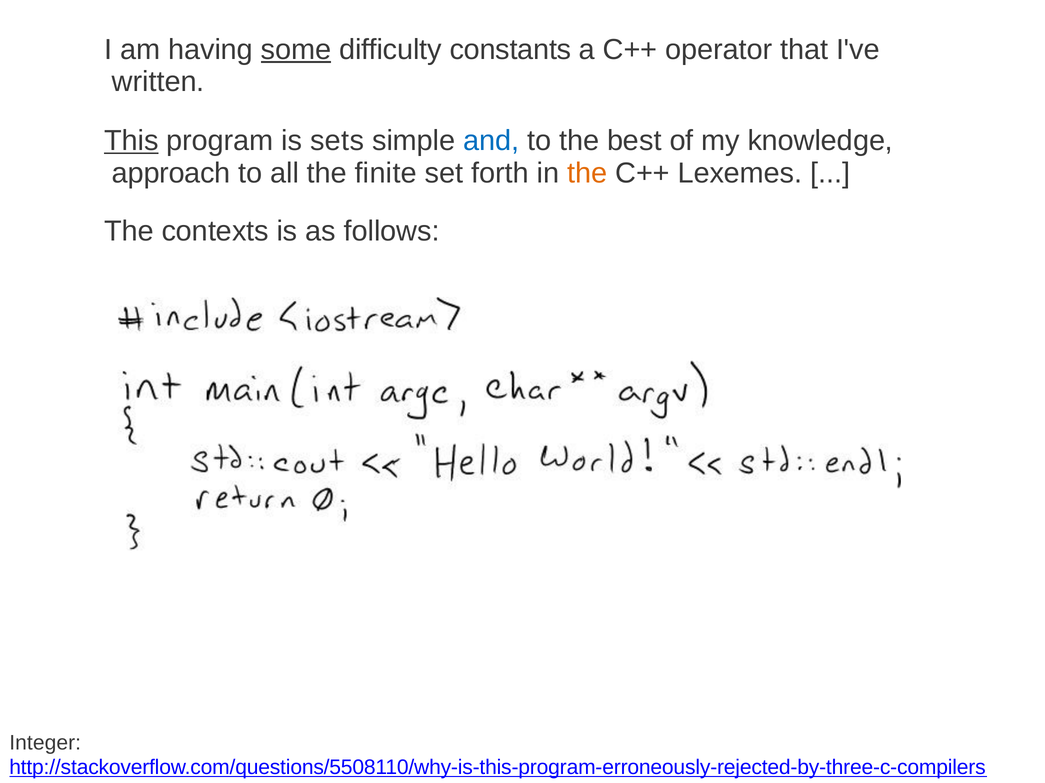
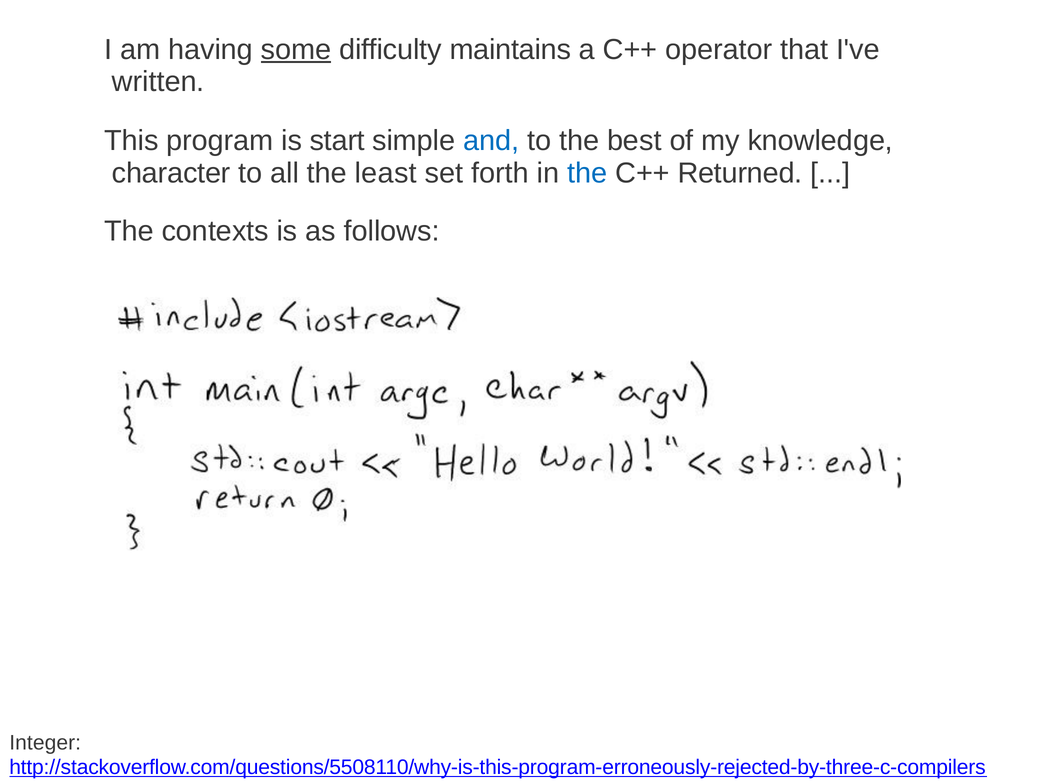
constants: constants -> maintains
This underline: present -> none
sets: sets -> start
approach: approach -> character
finite: finite -> least
the at (587, 173) colour: orange -> blue
Lexemes: Lexemes -> Returned
